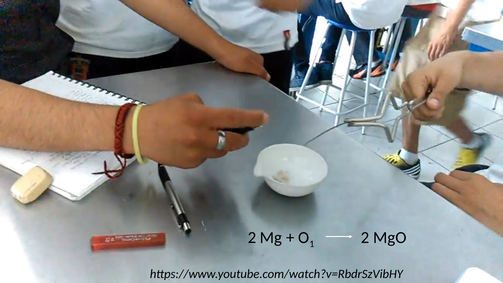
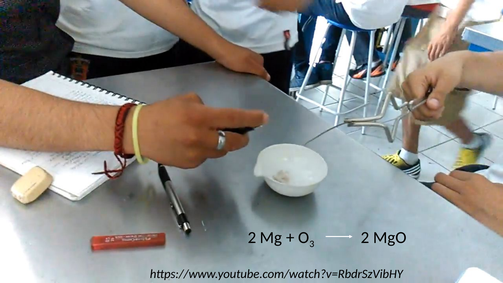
1: 1 -> 3
